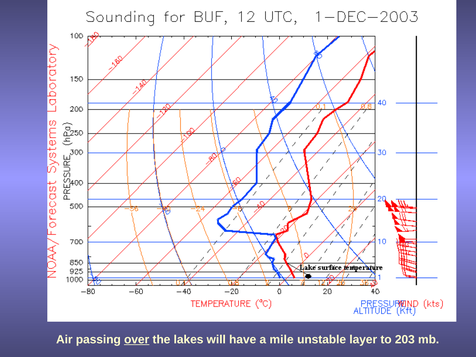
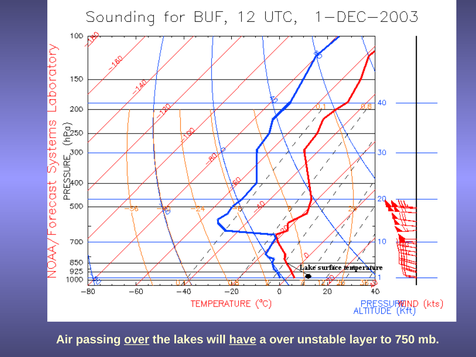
have underline: none -> present
a mile: mile -> over
203: 203 -> 750
